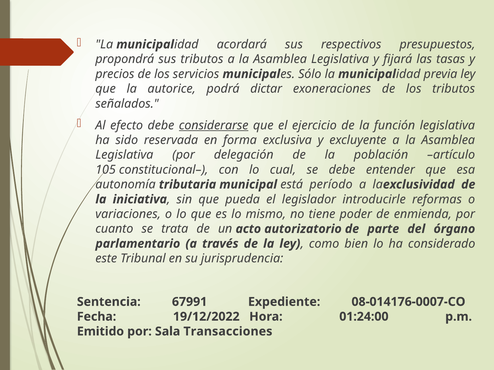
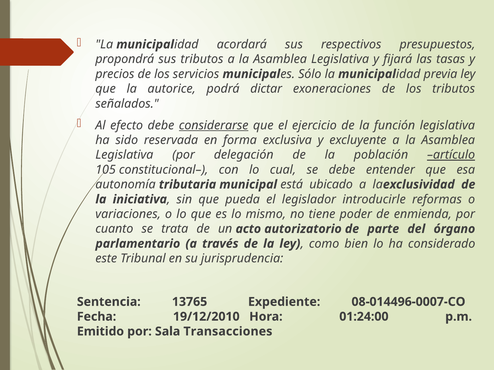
artículo underline: none -> present
período: período -> ubicado
67991: 67991 -> 13765
08-014176-0007-CO: 08-014176-0007-CO -> 08-014496-0007-CO
19/12/2022: 19/12/2022 -> 19/12/2010
